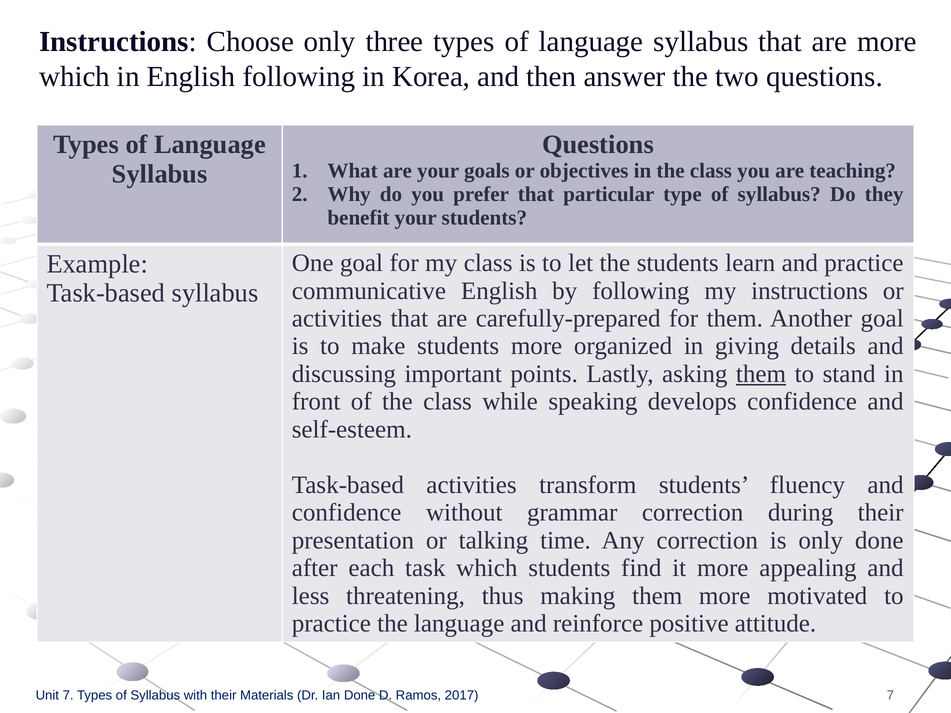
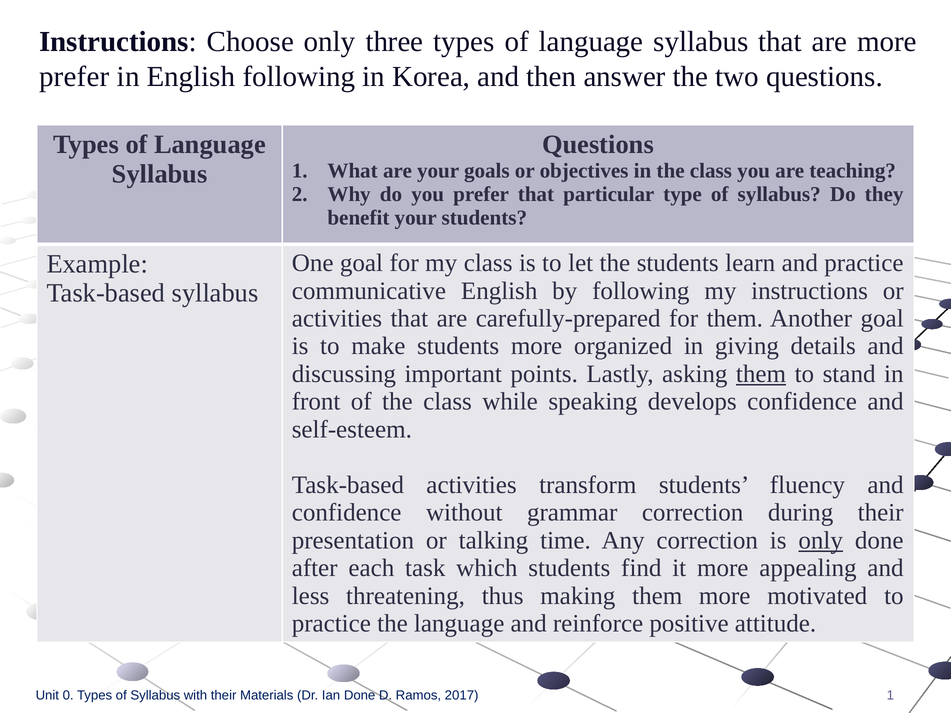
which at (74, 76): which -> prefer
only at (821, 541) underline: none -> present
Unit 7: 7 -> 0
2017 7: 7 -> 1
